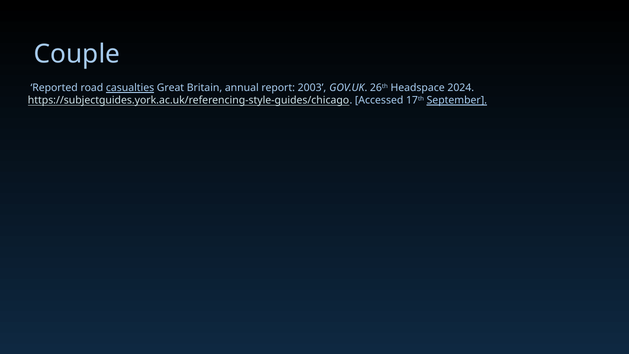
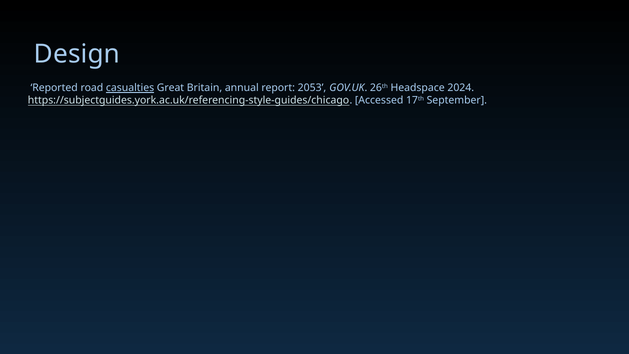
Couple: Couple -> Design
2003: 2003 -> 2053
September underline: present -> none
